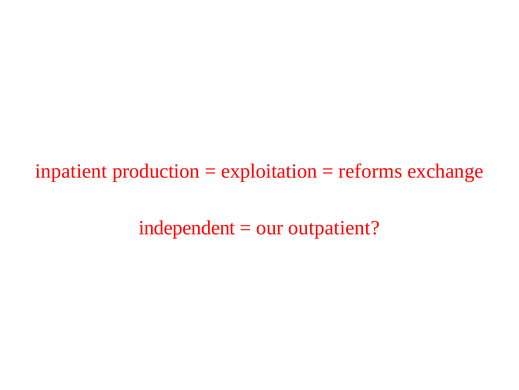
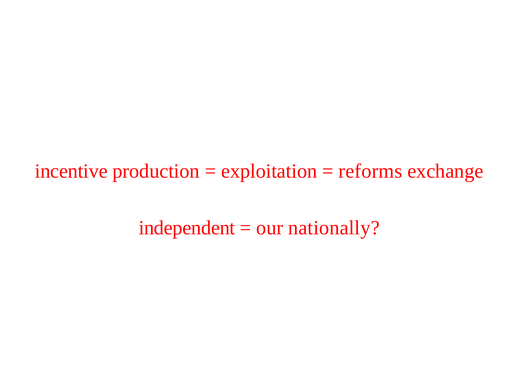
inpatient: inpatient -> incentive
outpatient: outpatient -> nationally
